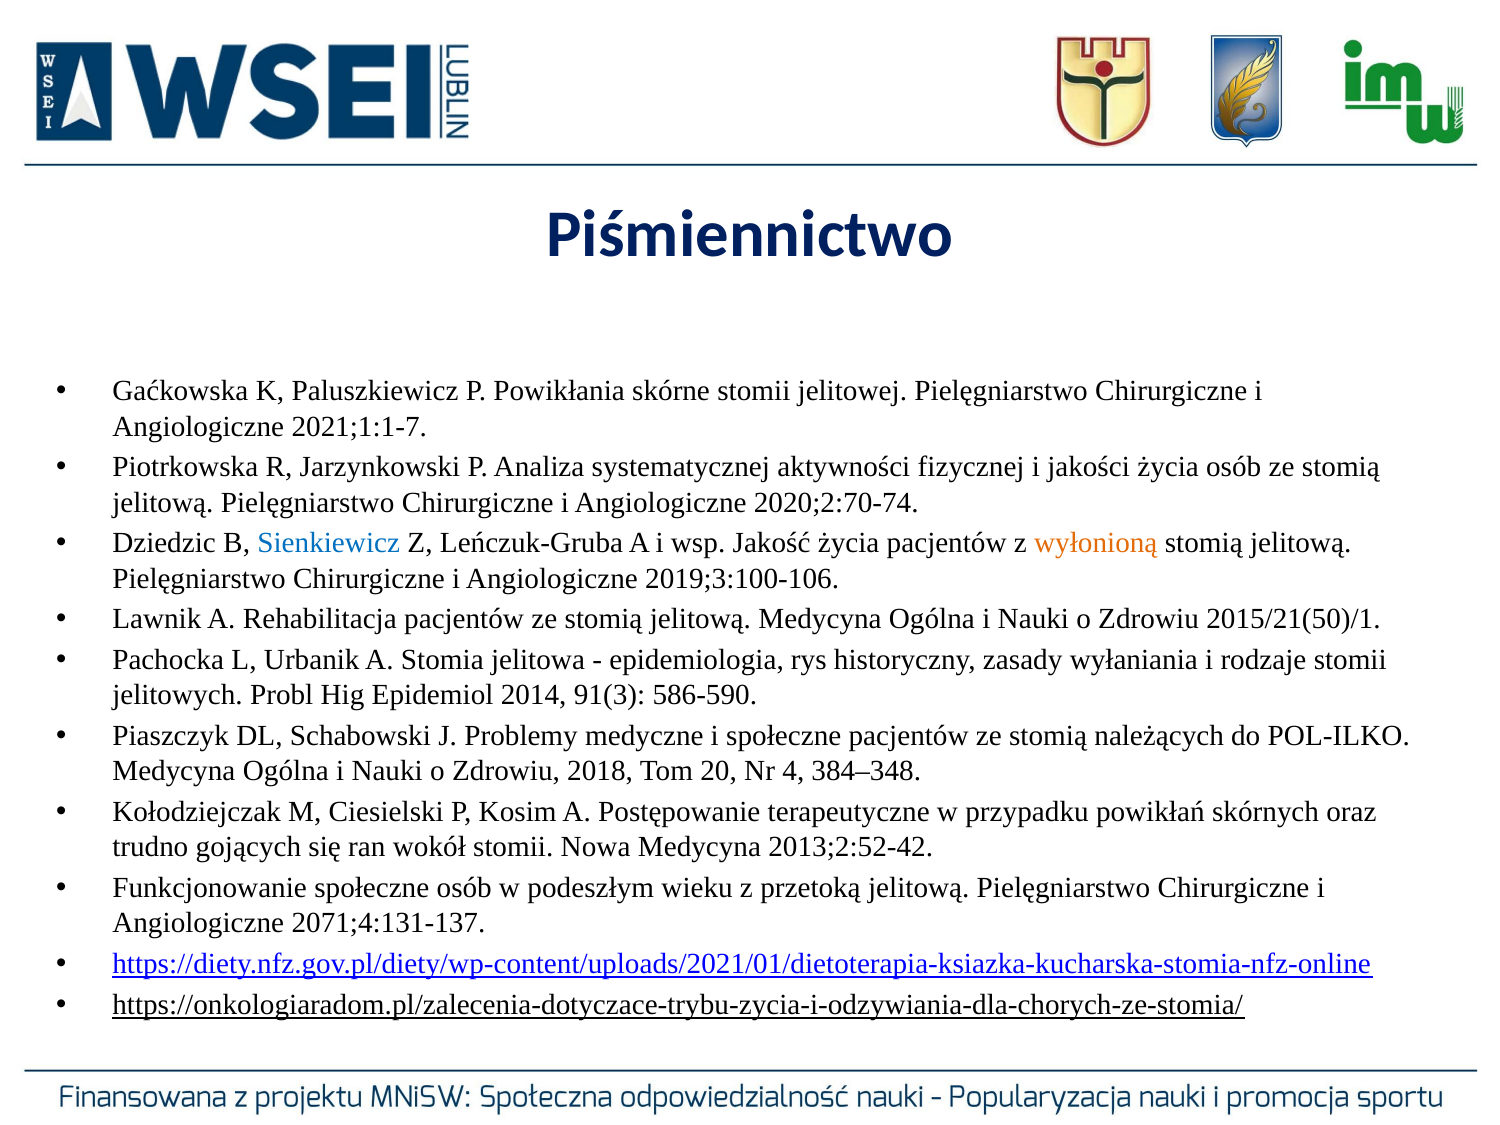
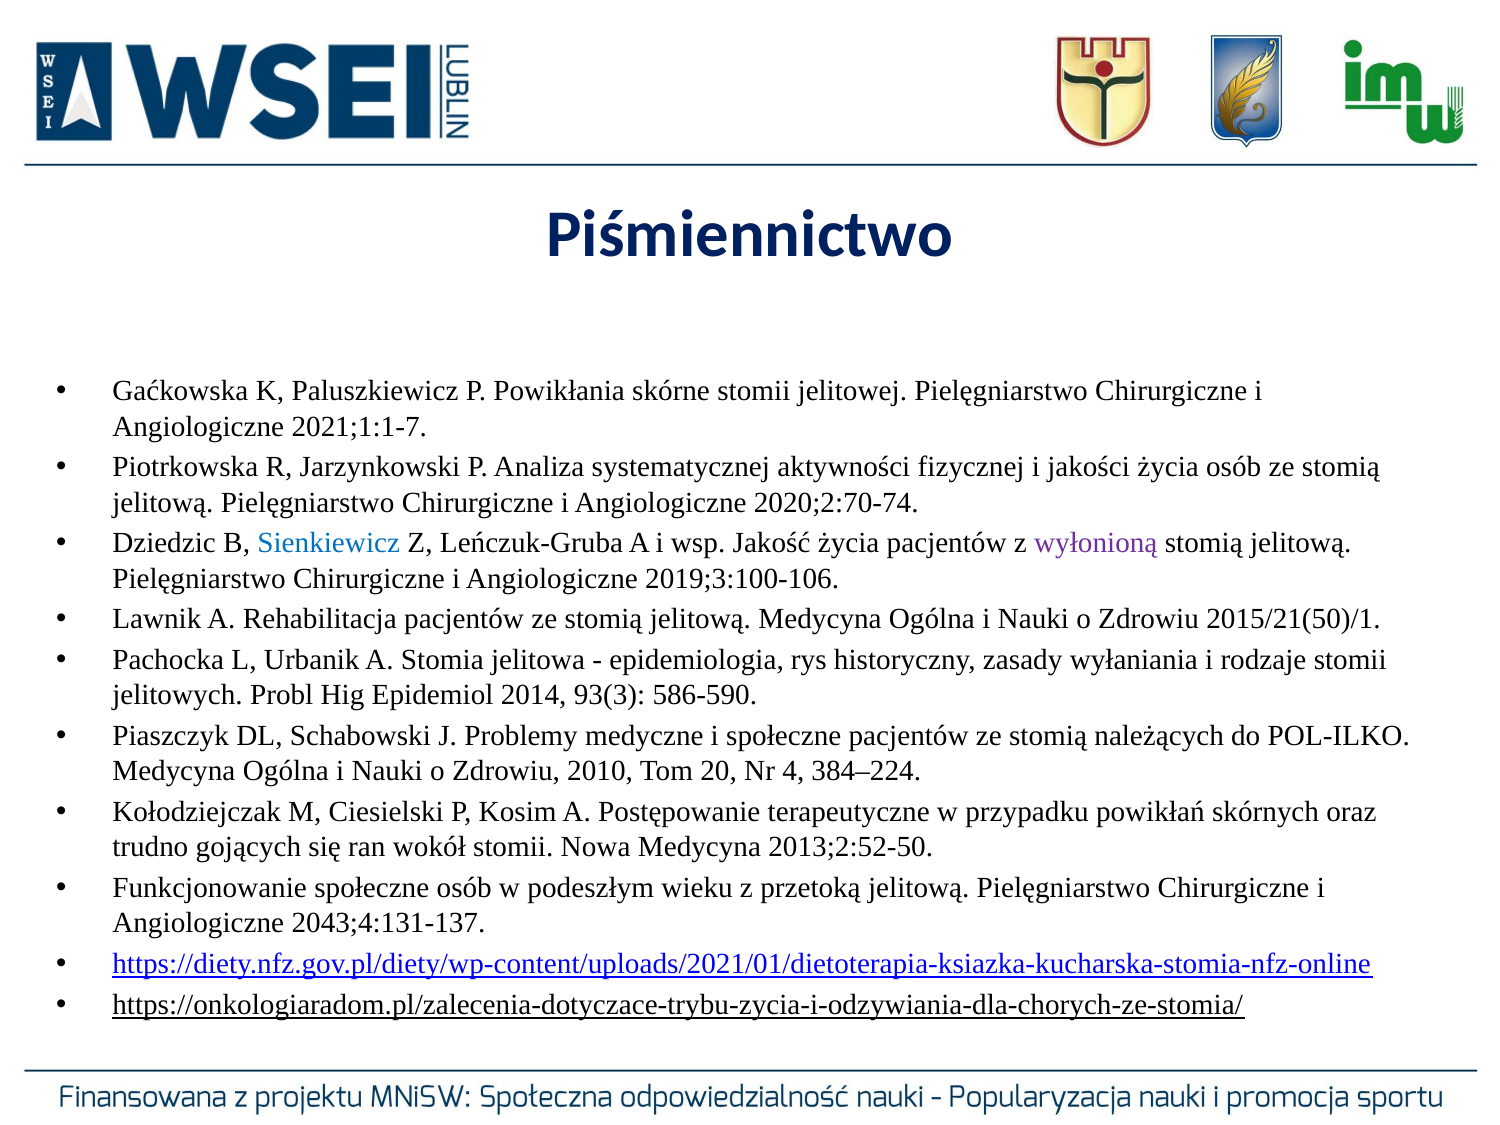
wyłonioną colour: orange -> purple
91(3: 91(3 -> 93(3
2018: 2018 -> 2010
384–348: 384–348 -> 384–224
2013;2:52-42: 2013;2:52-42 -> 2013;2:52-50
2071;4:131-137: 2071;4:131-137 -> 2043;4:131-137
